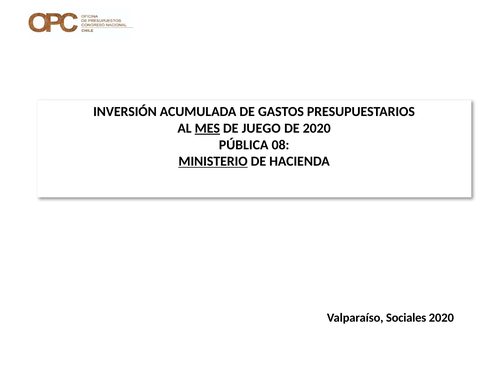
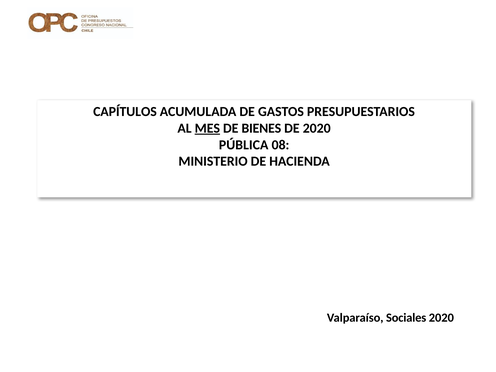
INVERSIÓN: INVERSIÓN -> CAPÍTULOS
JUEGO: JUEGO -> BIENES
MINISTERIO underline: present -> none
